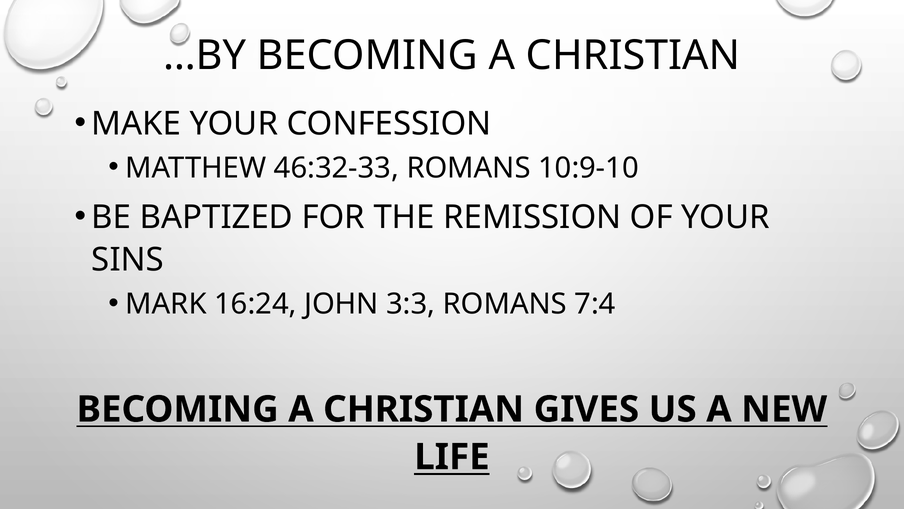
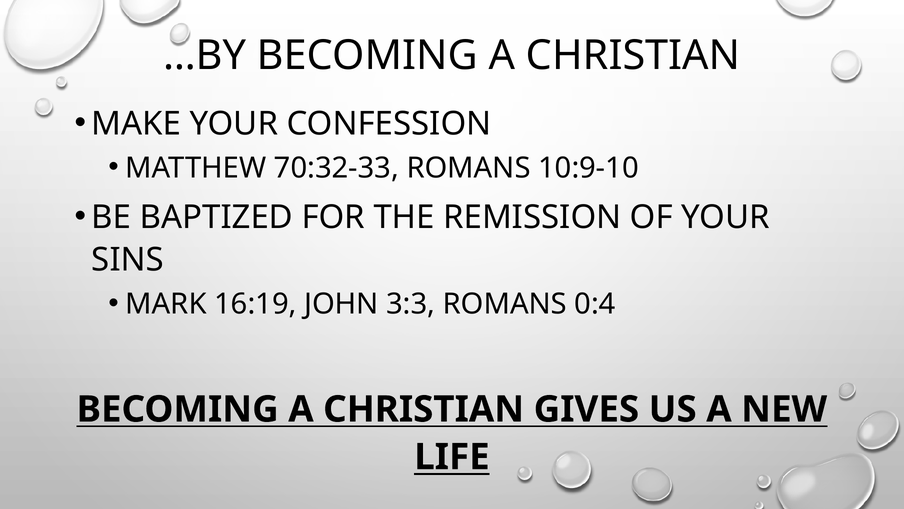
46:32-33: 46:32-33 -> 70:32-33
16:24: 16:24 -> 16:19
7:4: 7:4 -> 0:4
